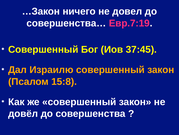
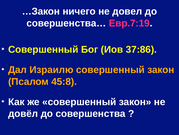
37:45: 37:45 -> 37:86
15:8: 15:8 -> 45:8
